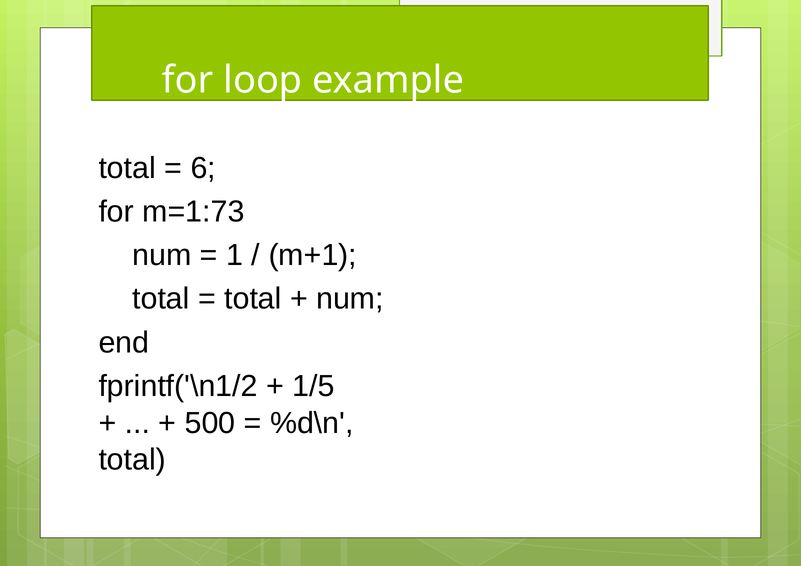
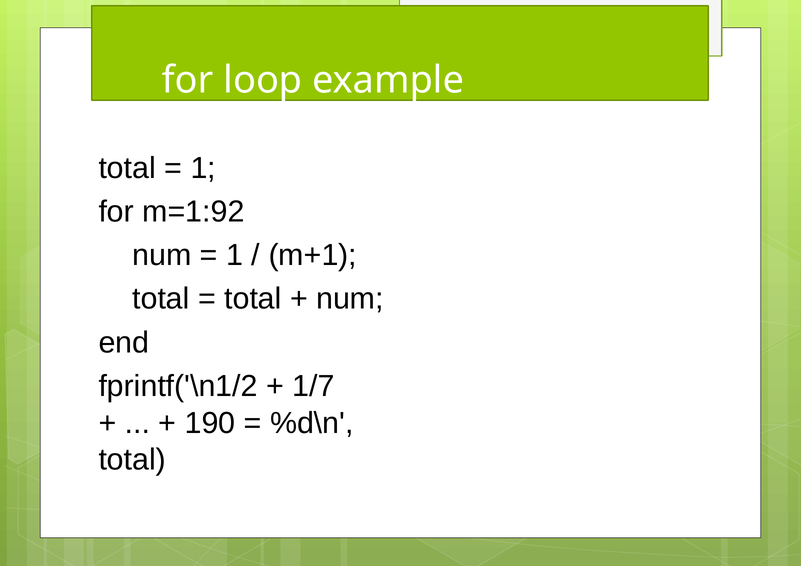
6 at (203, 168): 6 -> 1
m=1:73: m=1:73 -> m=1:92
1/5: 1/5 -> 1/7
500: 500 -> 190
